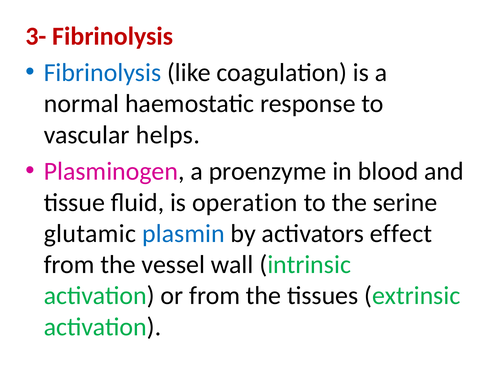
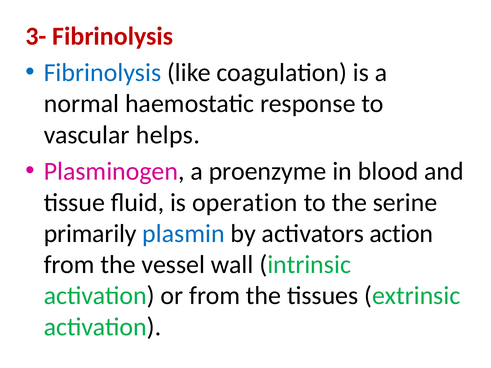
glutamic: glutamic -> primarily
effect: effect -> action
